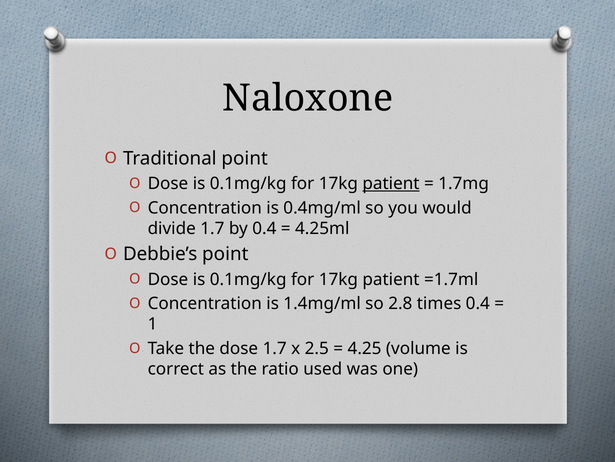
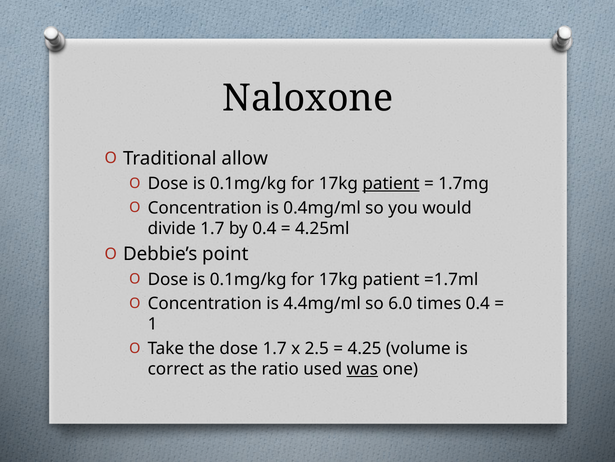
Traditional point: point -> allow
1.4mg/ml: 1.4mg/ml -> 4.4mg/ml
2.8: 2.8 -> 6.0
was underline: none -> present
